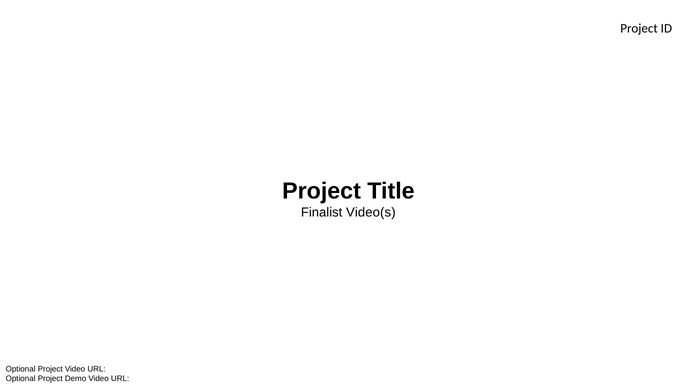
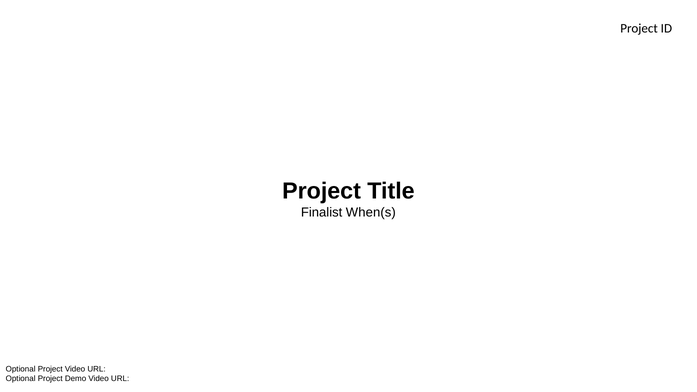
Video(s: Video(s -> When(s
